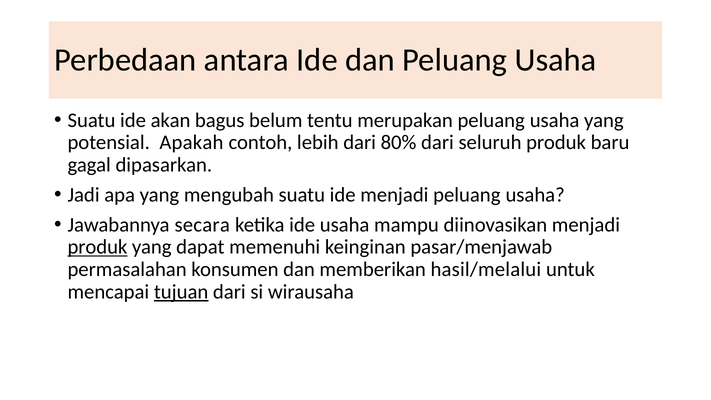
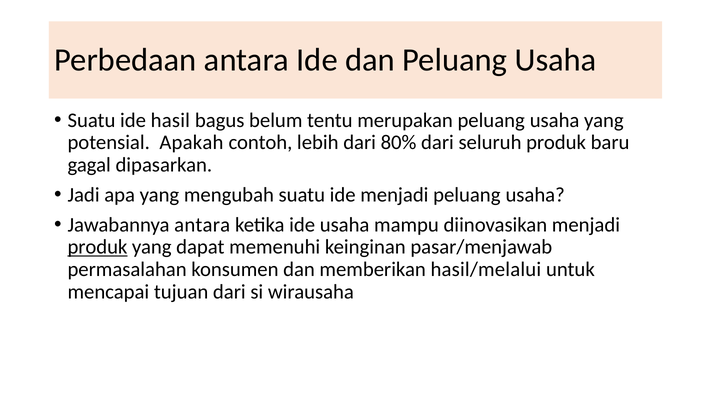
akan: akan -> hasil
Jawabannya secara: secara -> antara
tujuan underline: present -> none
